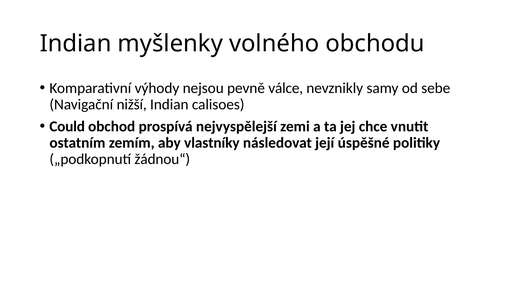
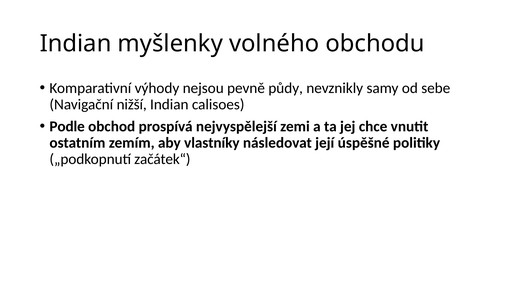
válce: válce -> půdy
Could: Could -> Podle
žádnou“: žádnou“ -> začátek“
